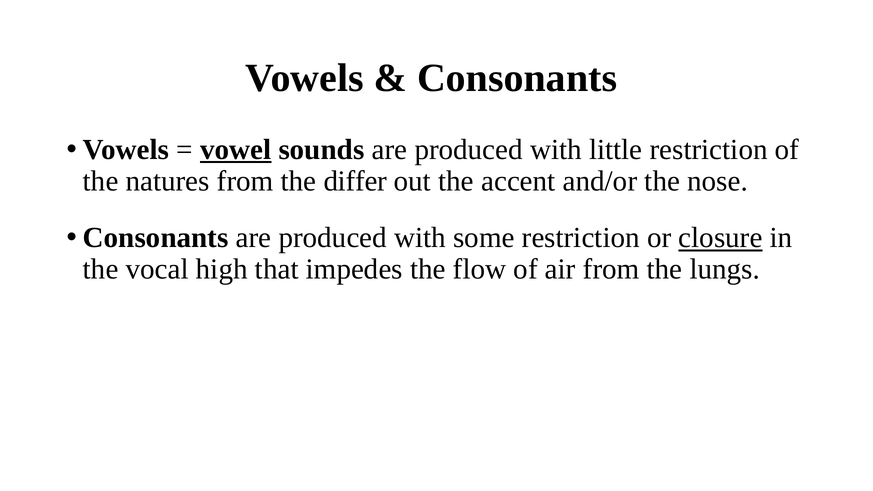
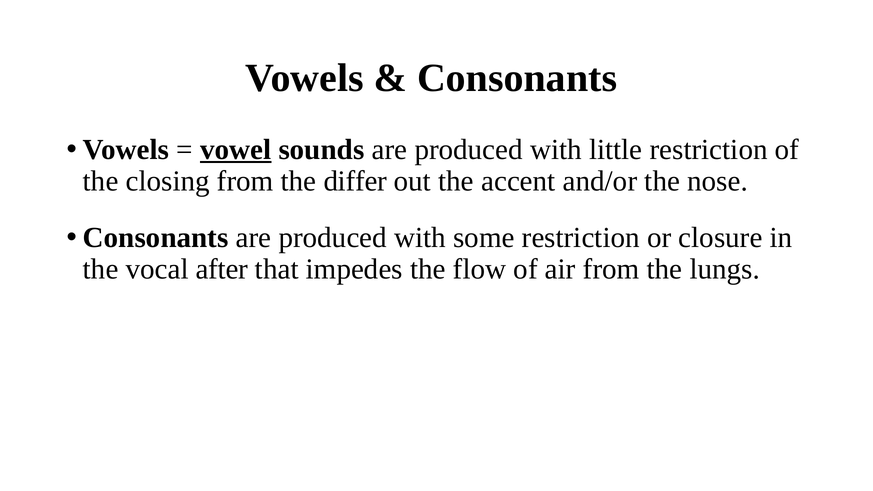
natures: natures -> closing
closure underline: present -> none
high: high -> after
